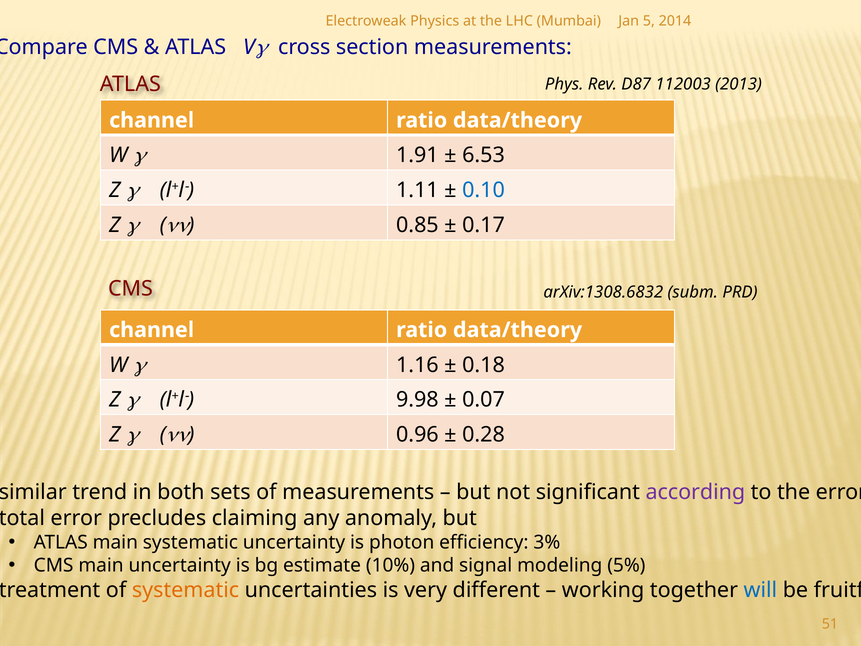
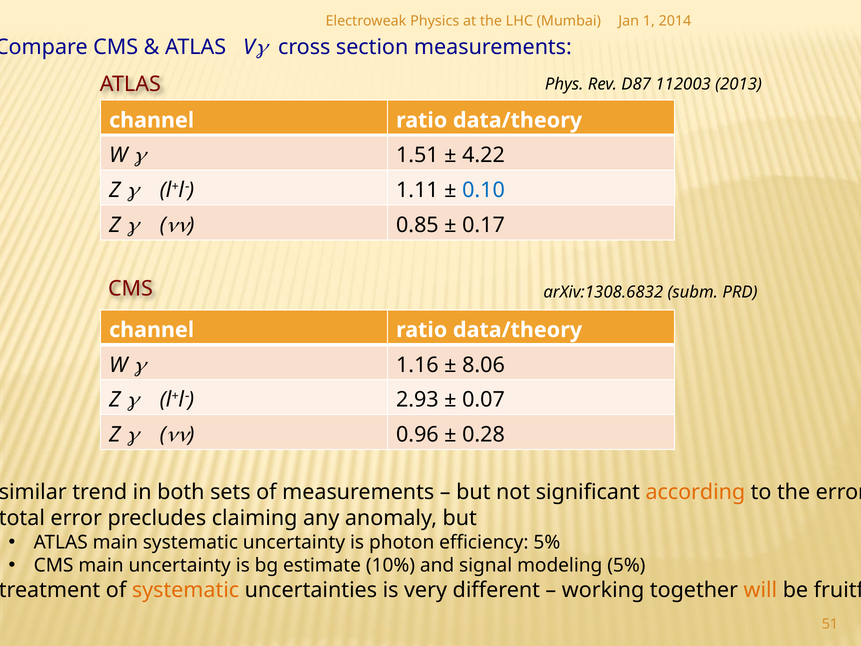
5: 5 -> 1
1.91: 1.91 -> 1.51
6.53: 6.53 -> 4.22
0.18: 0.18 -> 8.06
9.98: 9.98 -> 2.93
according colour: purple -> orange
efficiency 3%: 3% -> 5%
will colour: blue -> orange
